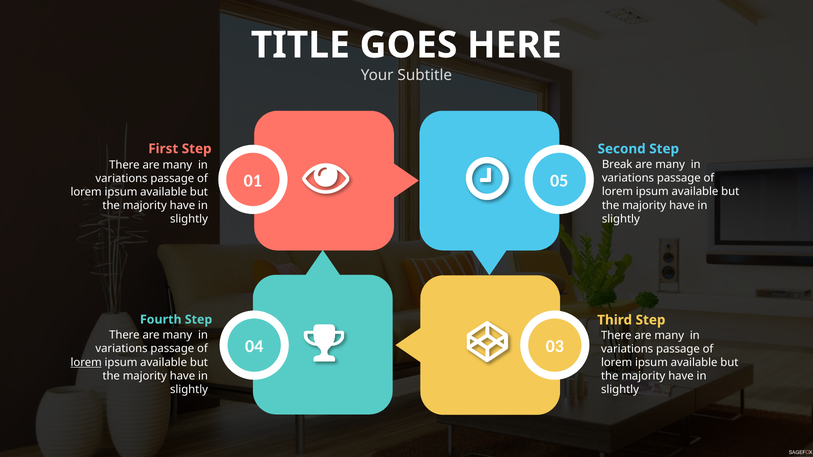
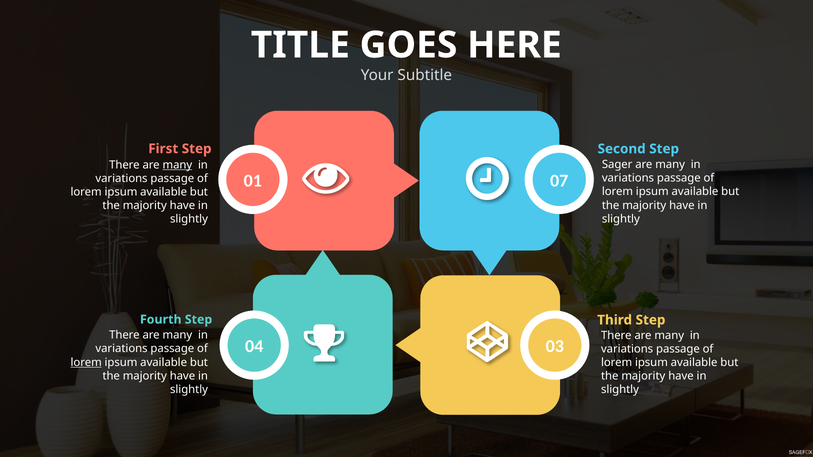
Break: Break -> Sager
many at (177, 165) underline: none -> present
05: 05 -> 07
